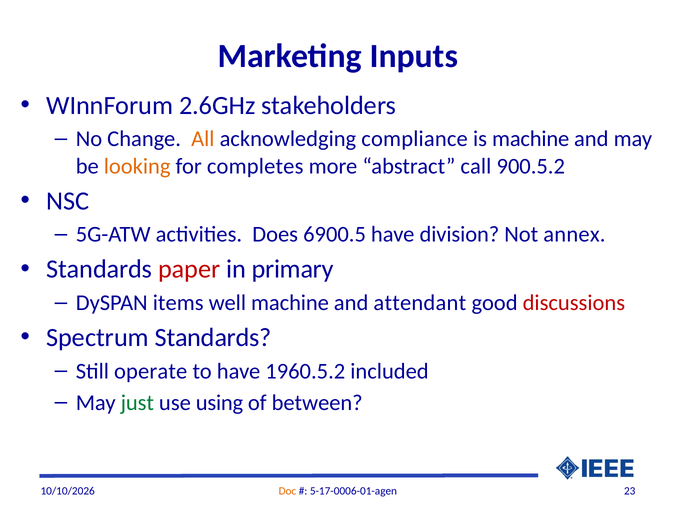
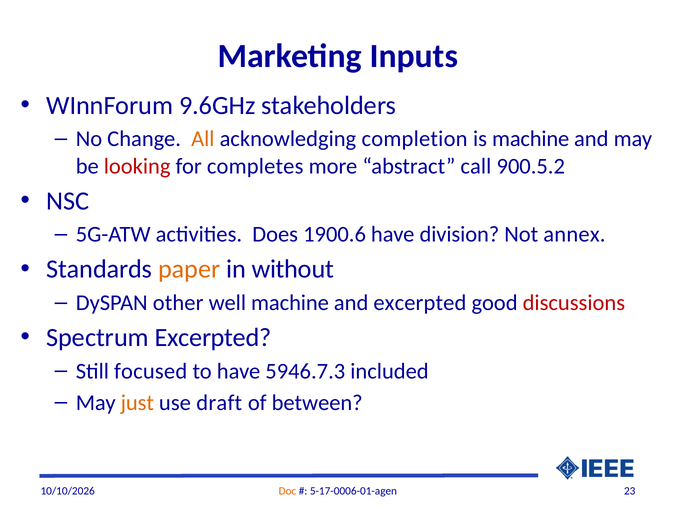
2.6GHz: 2.6GHz -> 9.6GHz
compliance: compliance -> completion
looking colour: orange -> red
6900.5: 6900.5 -> 1900.6
paper colour: red -> orange
primary: primary -> without
items: items -> other
and attendant: attendant -> excerpted
Spectrum Standards: Standards -> Excerpted
operate: operate -> focused
1960.5.2: 1960.5.2 -> 5946.7.3
just colour: green -> orange
using: using -> draft
